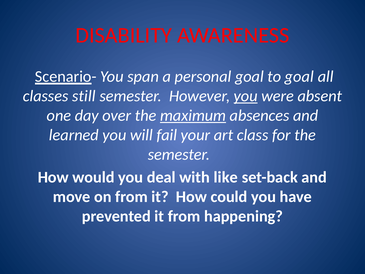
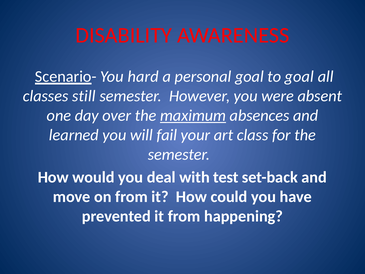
span: span -> hard
you at (246, 96) underline: present -> none
like: like -> test
